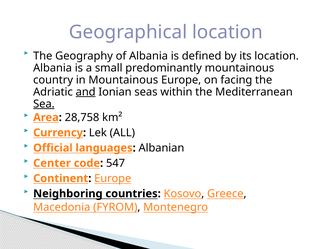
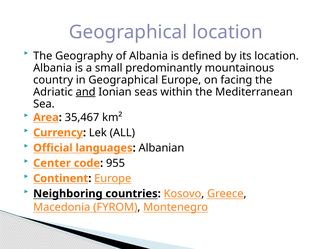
in Mountainous: Mountainous -> Geographical
Sea underline: present -> none
28,758: 28,758 -> 35,467
547: 547 -> 955
